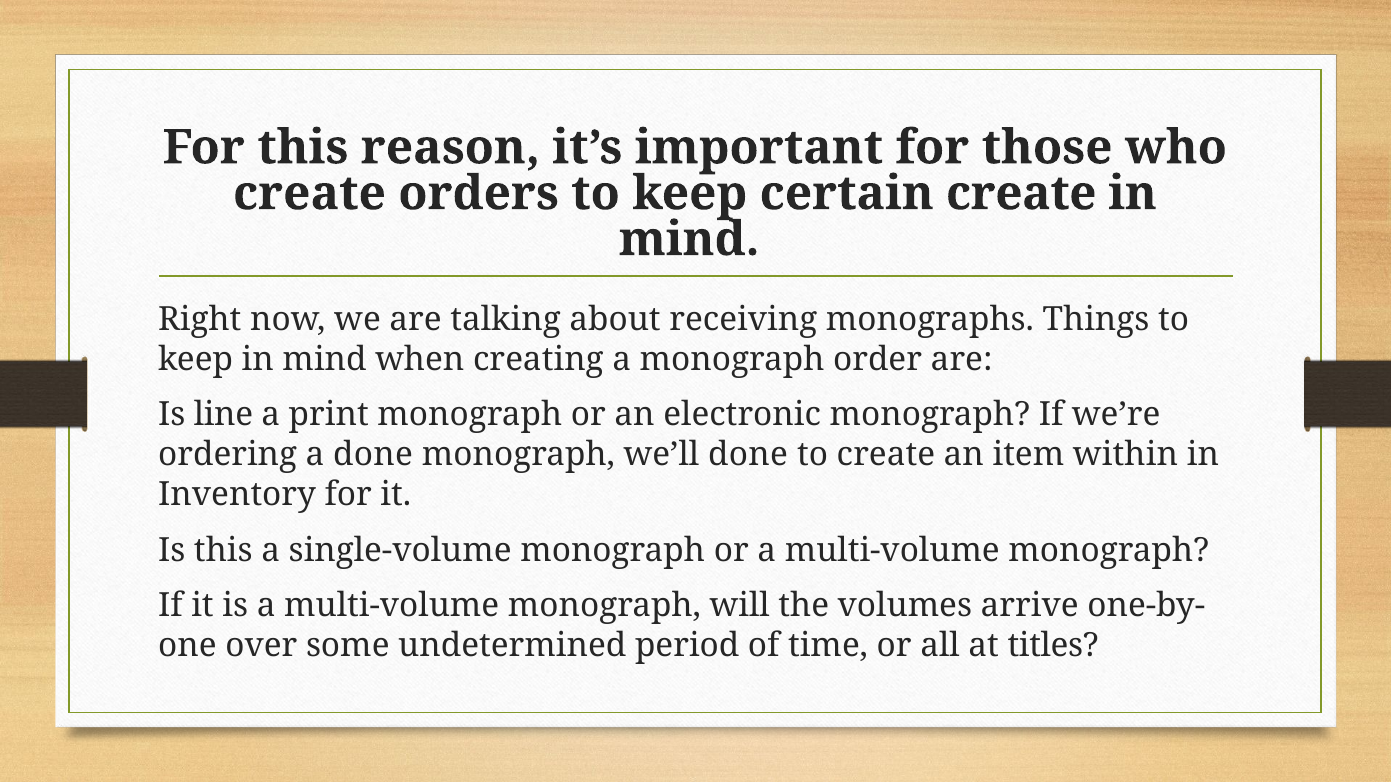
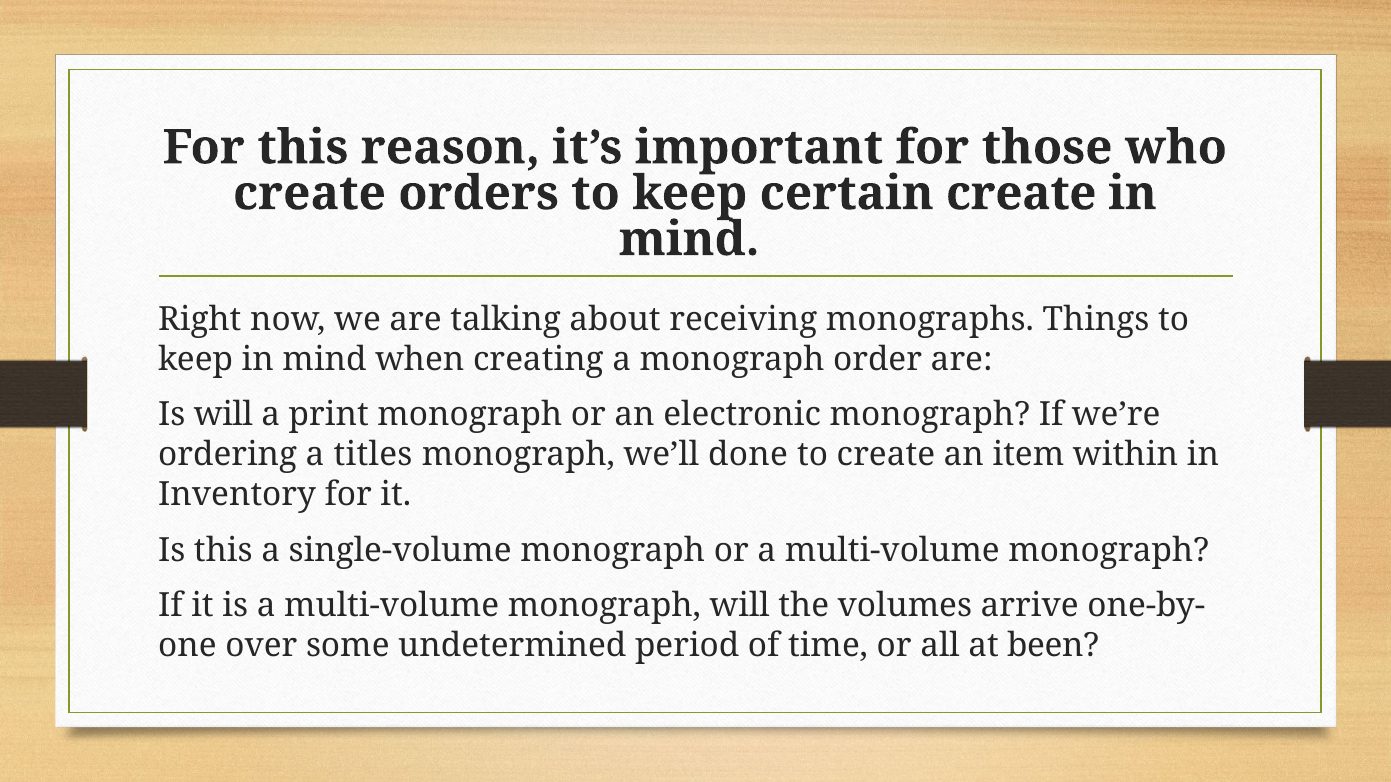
Is line: line -> will
a done: done -> titles
titles: titles -> been
